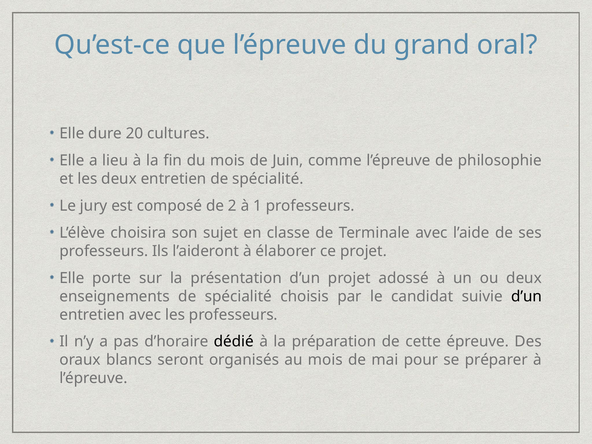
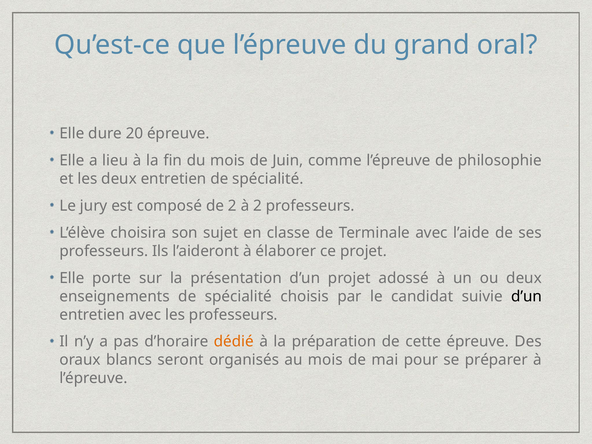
20 cultures: cultures -> épreuve
à 1: 1 -> 2
dédié colour: black -> orange
